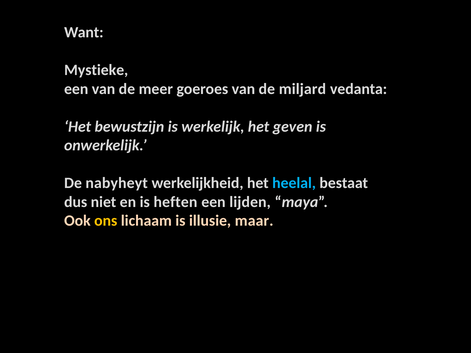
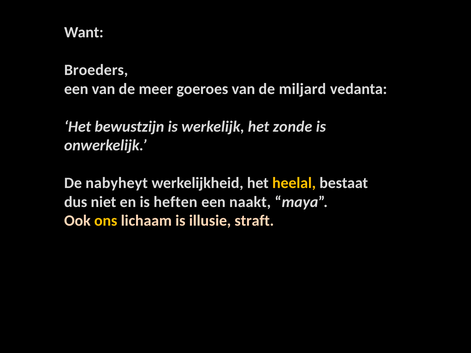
Mystieke: Mystieke -> Broeders
geven: geven -> zonde
heelal colour: light blue -> yellow
lijden: lijden -> naakt
maar: maar -> straft
